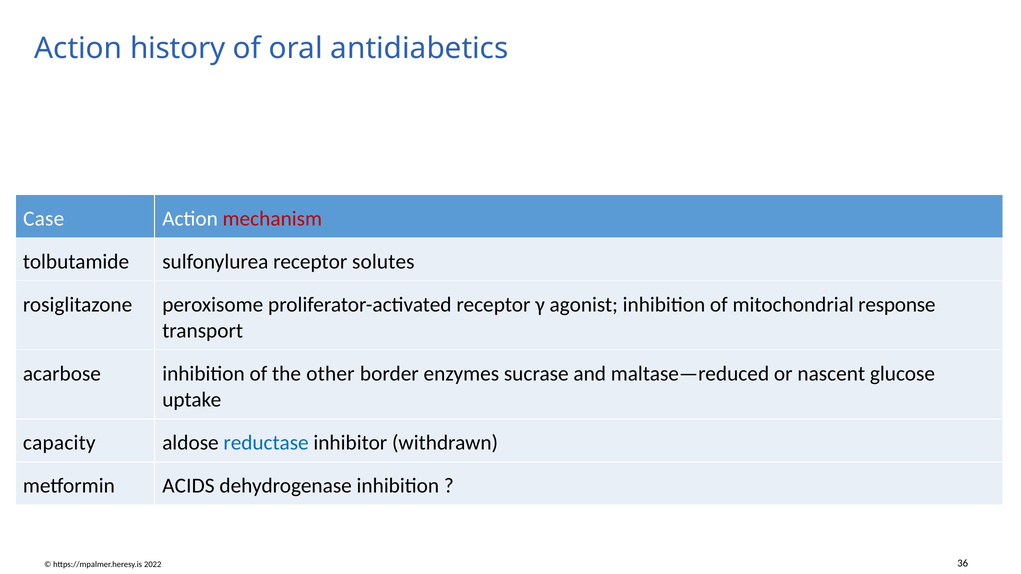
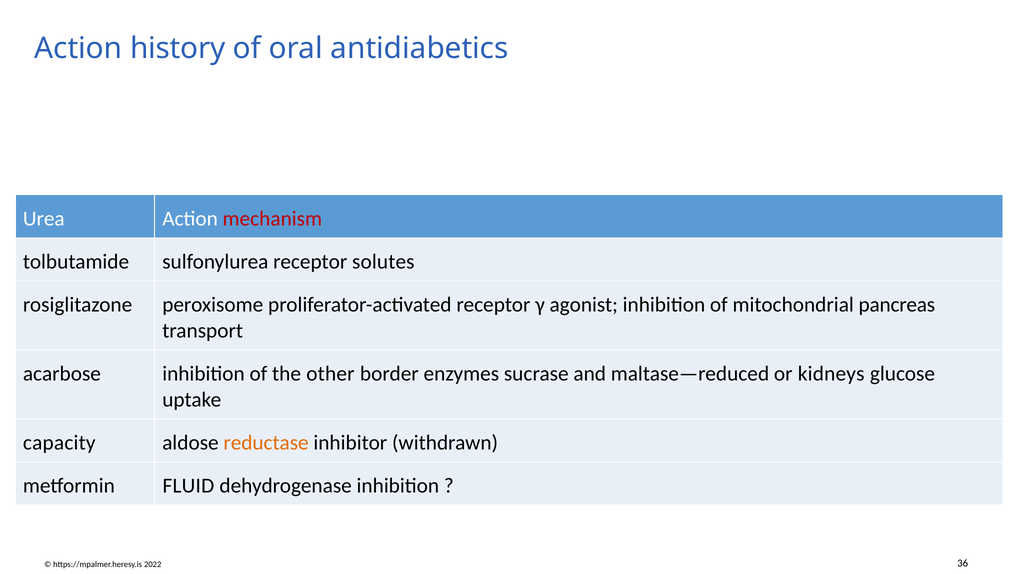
Case: Case -> Urea
response: response -> pancreas
nascent: nascent -> kidneys
reductase colour: blue -> orange
ACIDS: ACIDS -> FLUID
